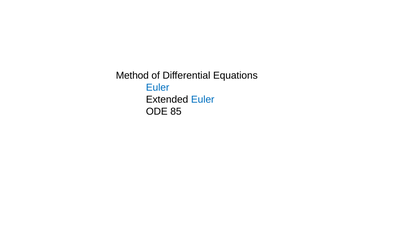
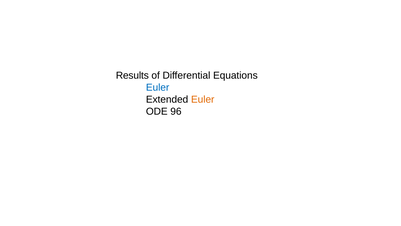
Method: Method -> Results
Euler at (203, 99) colour: blue -> orange
85: 85 -> 96
